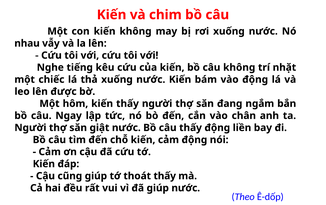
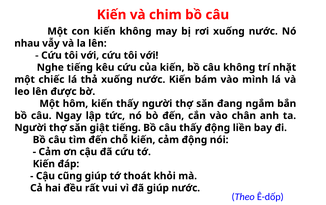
vào động: động -> mình
giật nước: nước -> tiếng
thoát thấy: thấy -> khỏi
